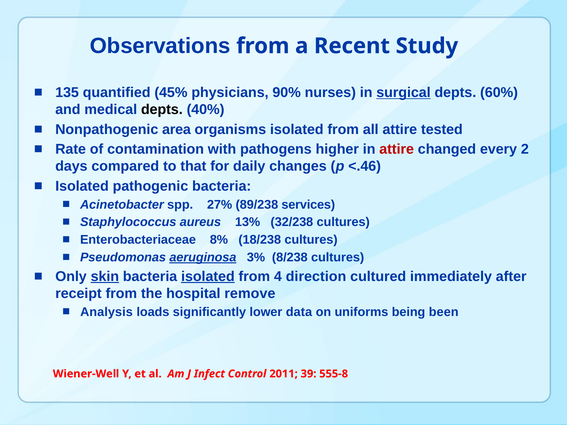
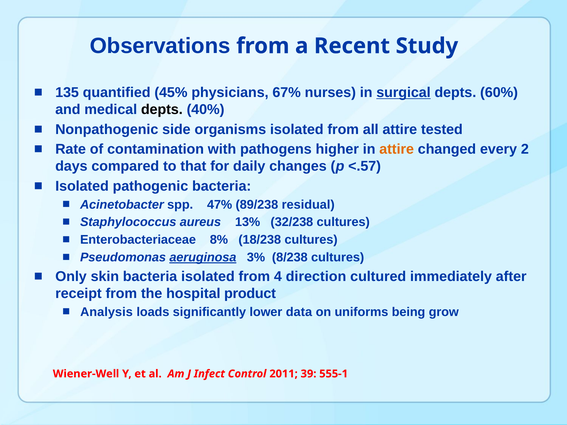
90%: 90% -> 67%
area: area -> side
attire at (397, 149) colour: red -> orange
<.46: <.46 -> <.57
27%: 27% -> 47%
services: services -> residual
skin underline: present -> none
isolated at (208, 277) underline: present -> none
remove: remove -> product
been: been -> grow
555-8: 555-8 -> 555-1
